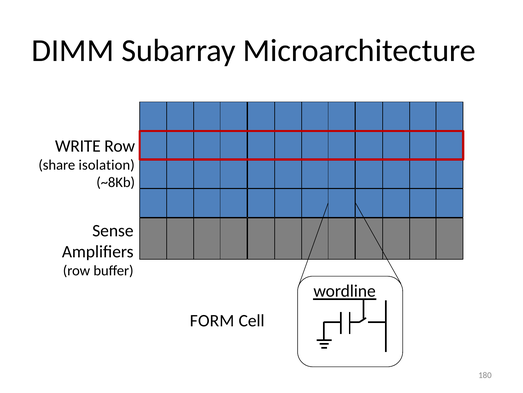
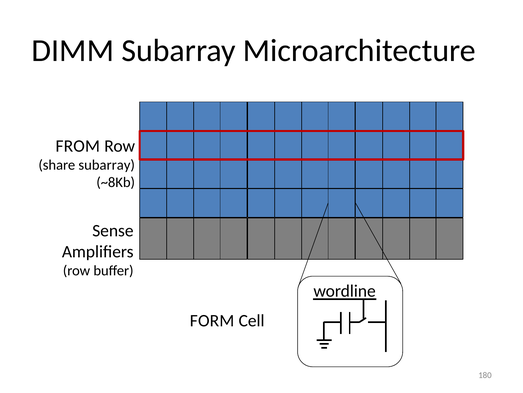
WRITE: WRITE -> FROM
share isolation: isolation -> subarray
